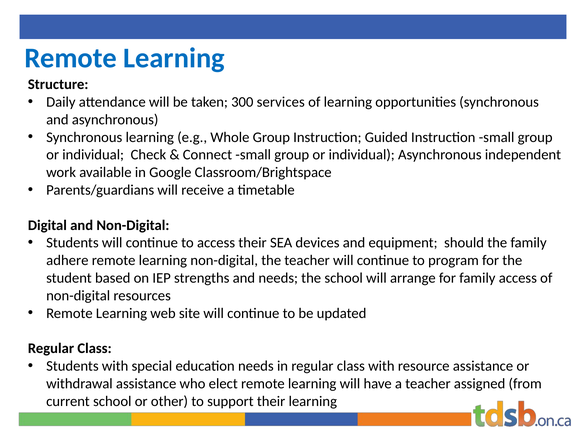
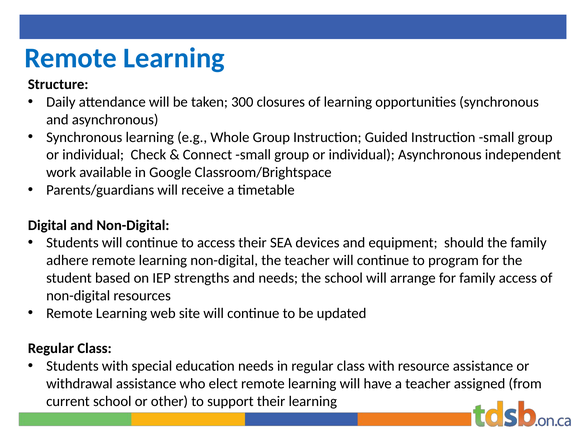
services: services -> closures
